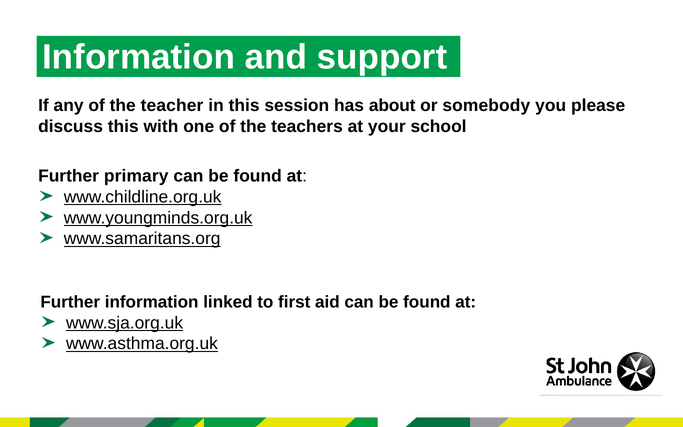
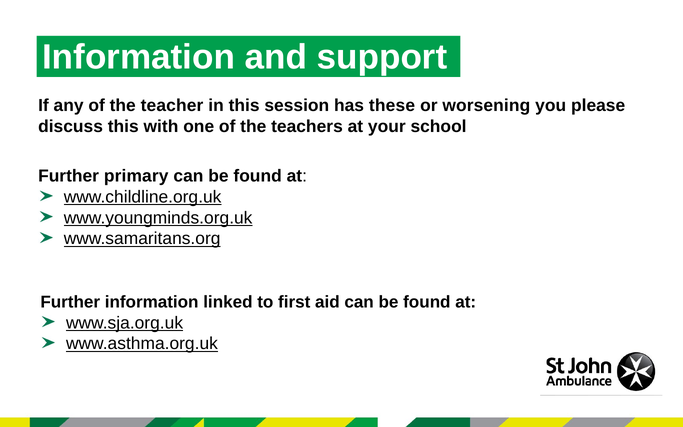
about: about -> these
somebody: somebody -> worsening
